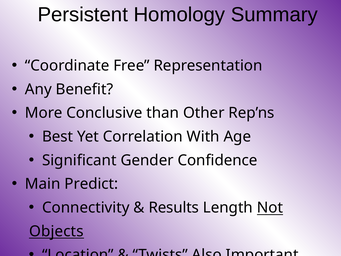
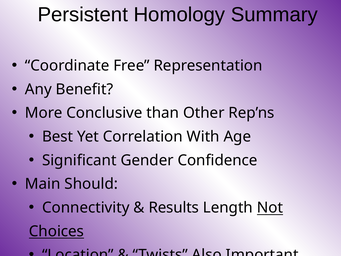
Predict: Predict -> Should
Objects: Objects -> Choices
